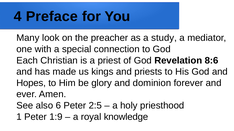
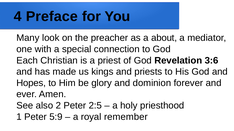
study: study -> about
8:6: 8:6 -> 3:6
6: 6 -> 2
1:9: 1:9 -> 5:9
knowledge: knowledge -> remember
